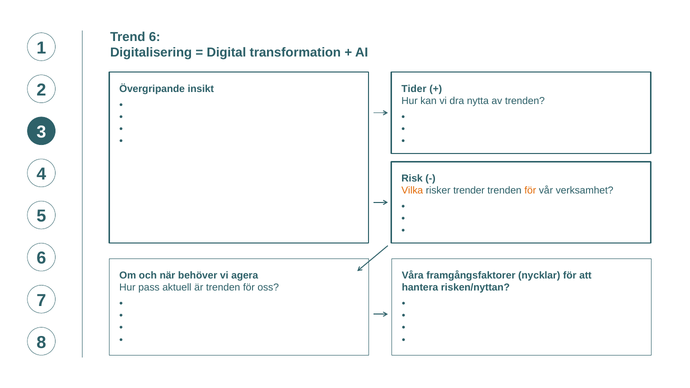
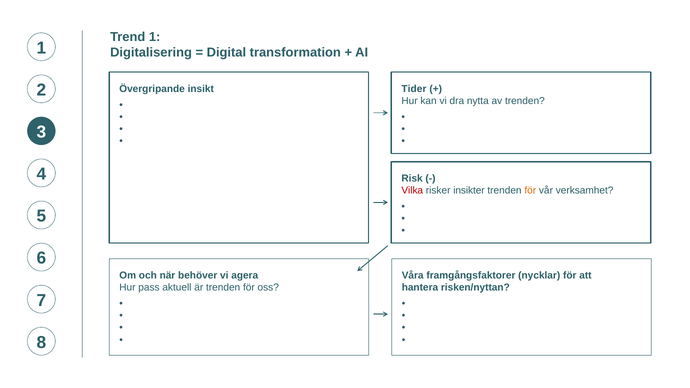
Trend 6: 6 -> 1
Vilka colour: orange -> red
trender: trender -> insikter
